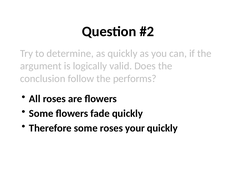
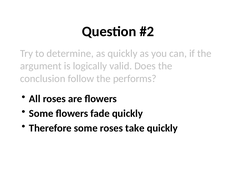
your: your -> take
